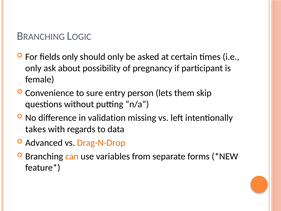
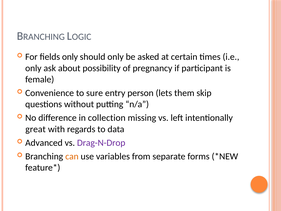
validation: validation -> collection
takes: takes -> great
Drag-N-Drop colour: orange -> purple
